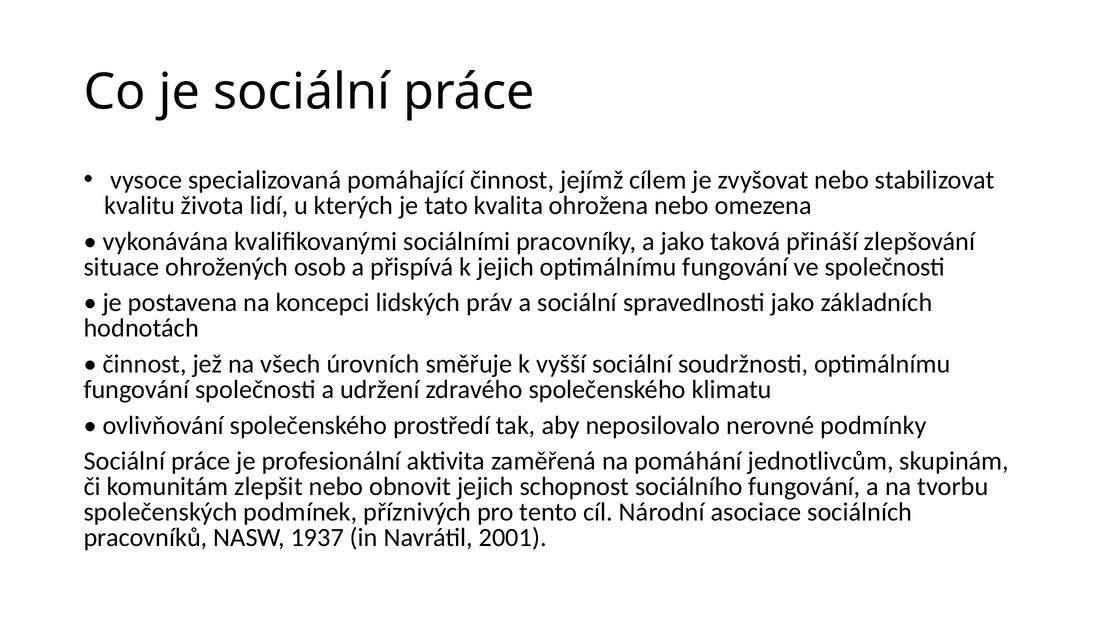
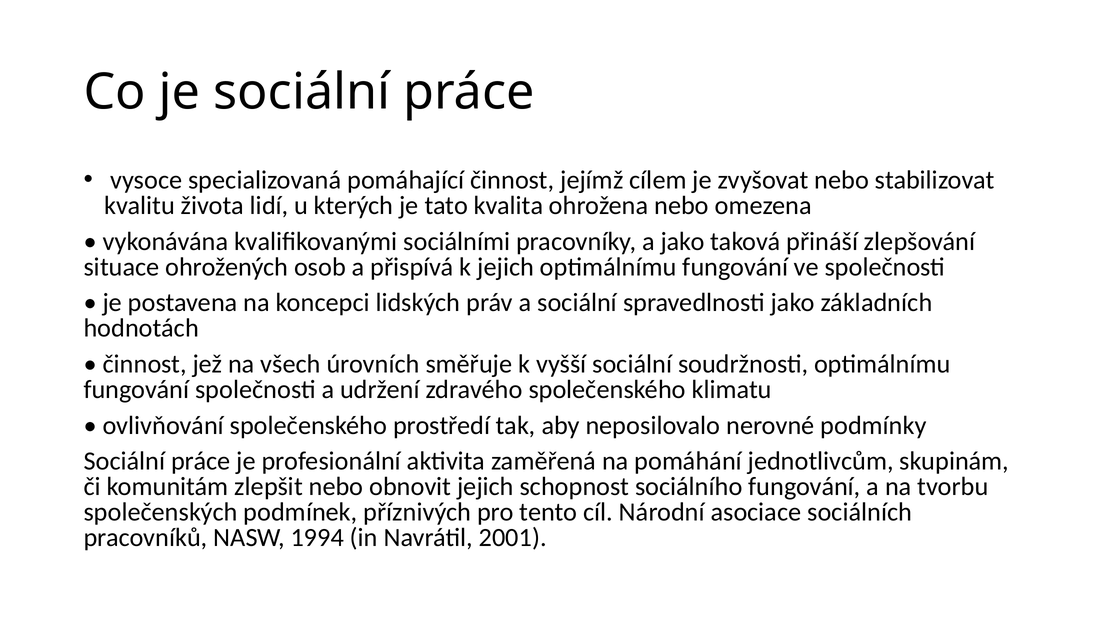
1937: 1937 -> 1994
